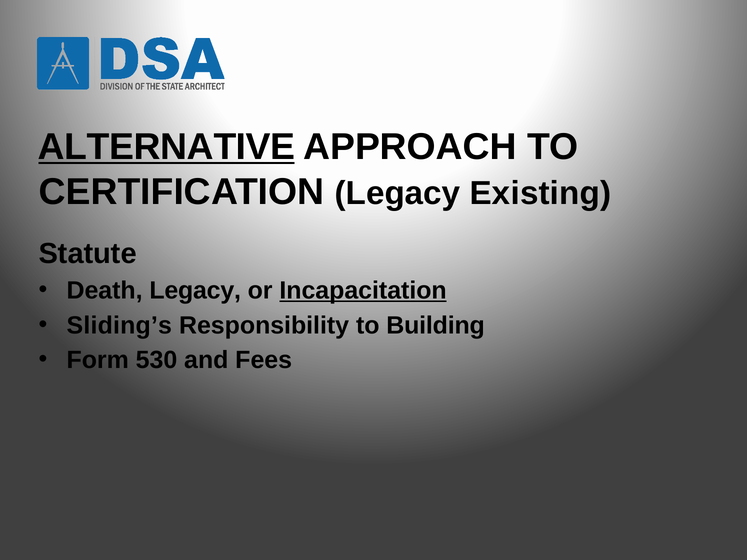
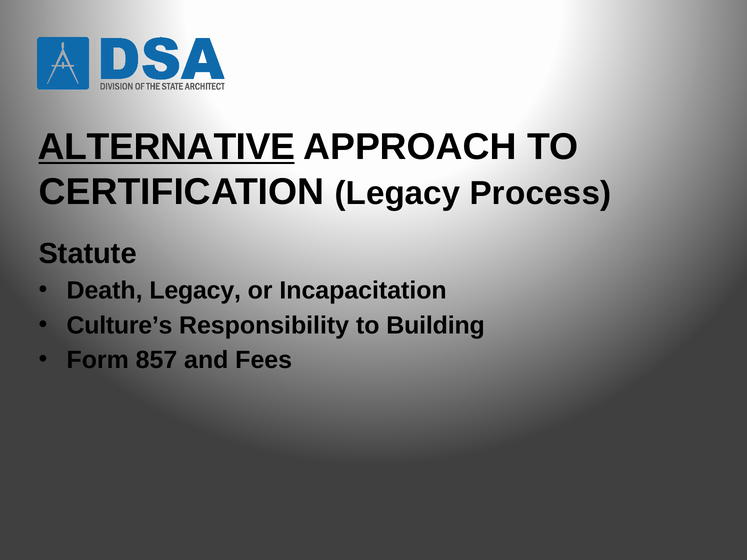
Existing: Existing -> Process
Incapacitation underline: present -> none
Sliding’s: Sliding’s -> Culture’s
530: 530 -> 857
